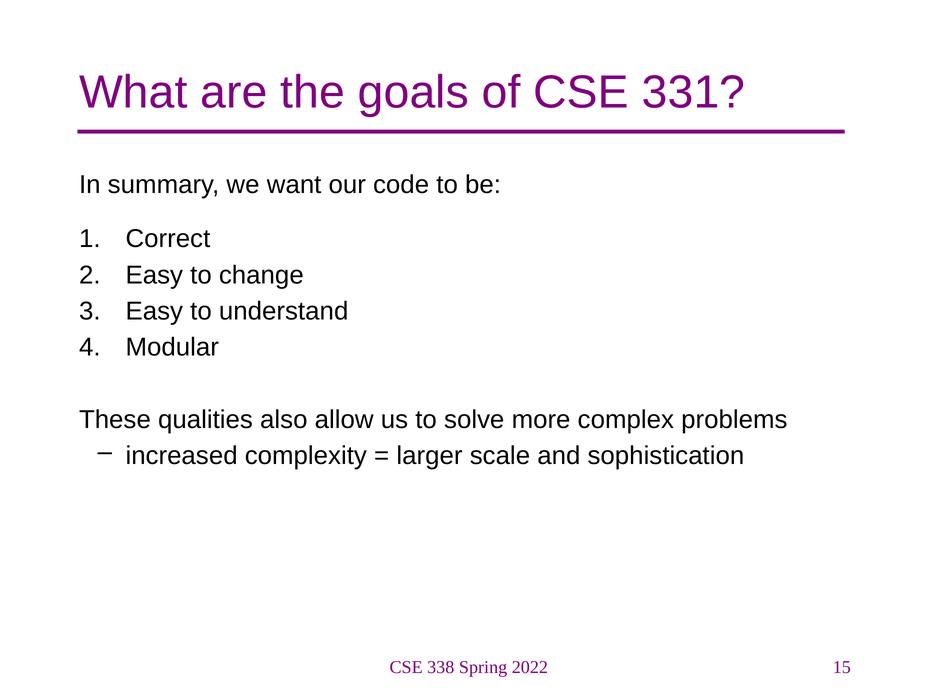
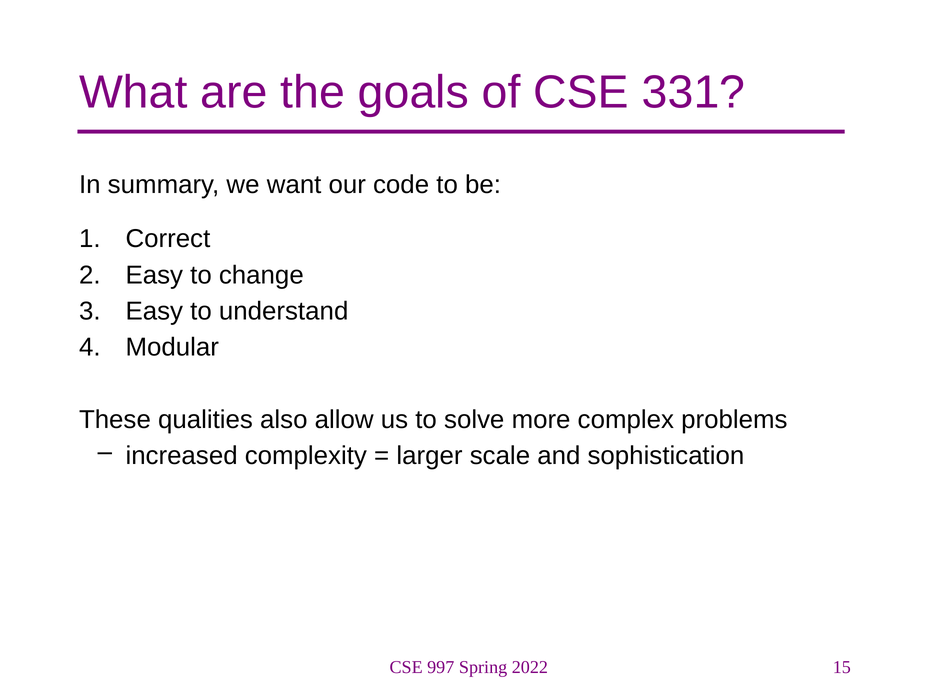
338: 338 -> 997
